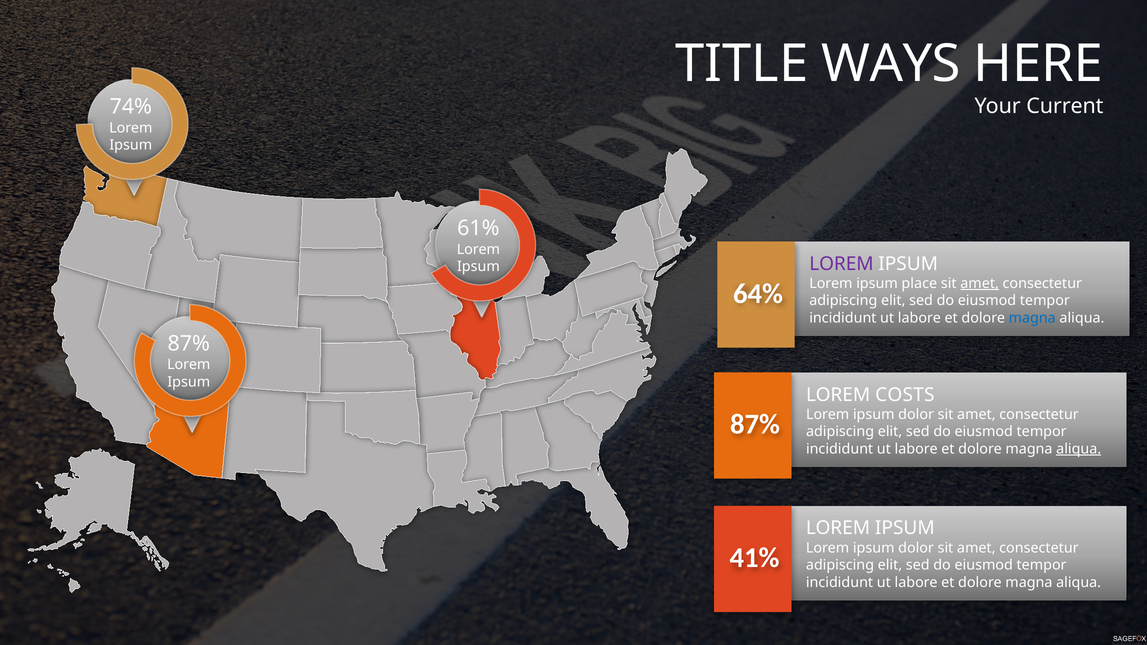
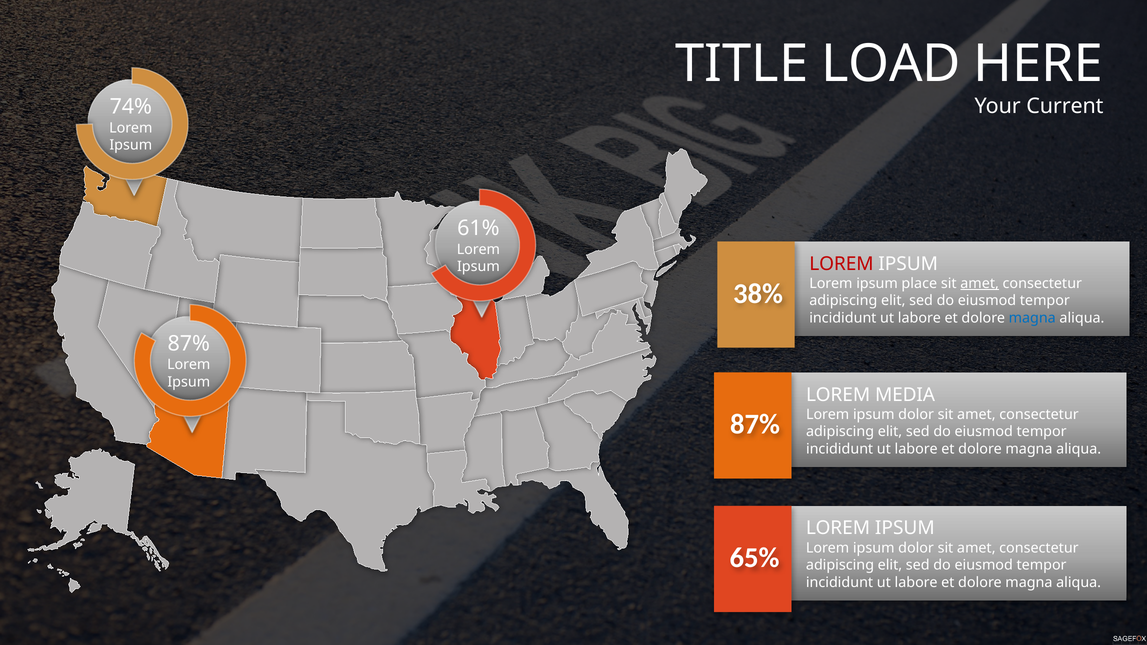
WAYS: WAYS -> LOAD
LOREM at (841, 264) colour: purple -> red
64%: 64% -> 38%
COSTS: COSTS -> MEDIA
aliqua at (1079, 449) underline: present -> none
41%: 41% -> 65%
